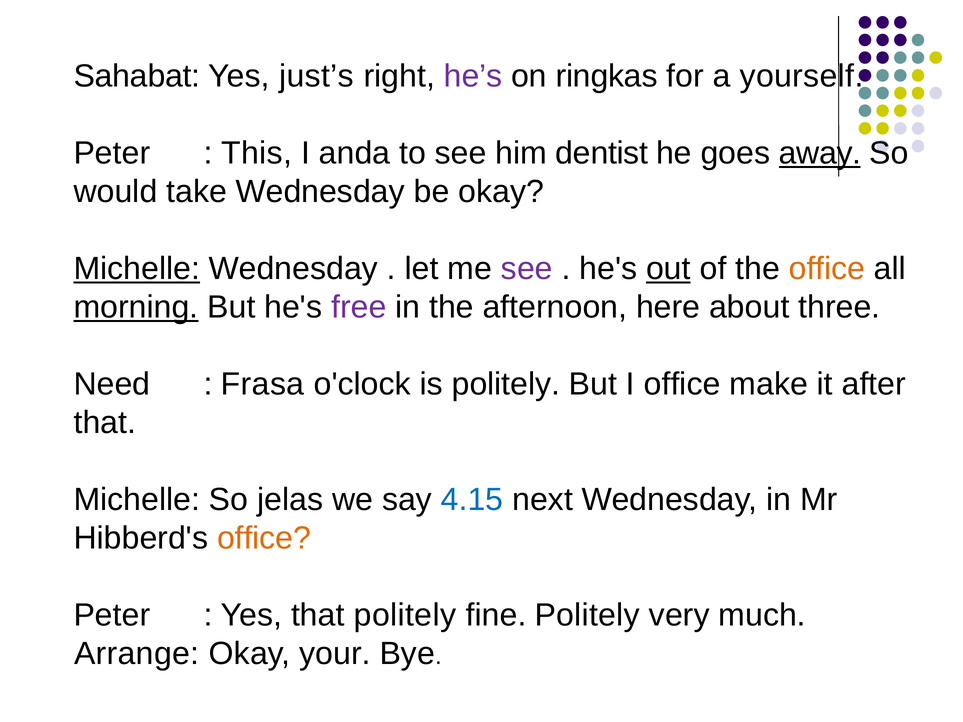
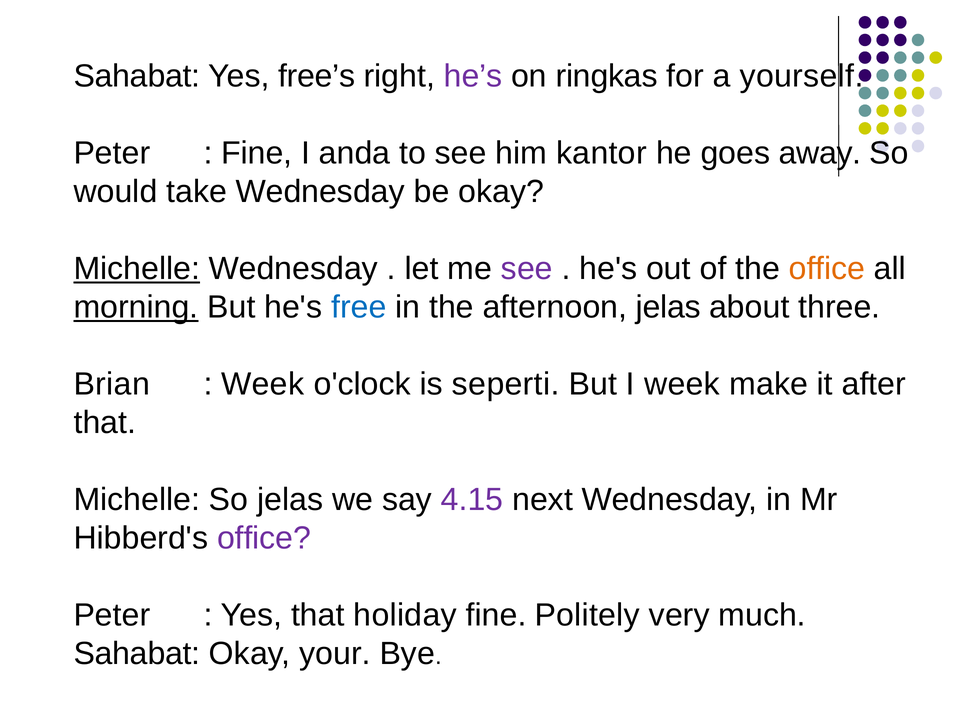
just’s: just’s -> free’s
This at (257, 153): This -> Fine
dentist: dentist -> kantor
away underline: present -> none
out underline: present -> none
free colour: purple -> blue
afternoon here: here -> jelas
Need: Need -> Brian
Frasa at (263, 384): Frasa -> Week
is politely: politely -> seperti
I office: office -> week
4.15 colour: blue -> purple
office at (264, 538) colour: orange -> purple
that politely: politely -> holiday
Arrange at (137, 654): Arrange -> Sahabat
